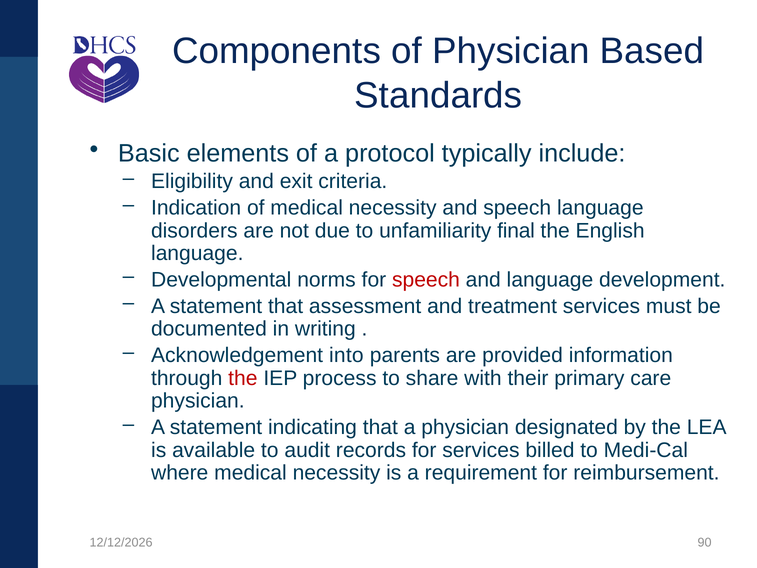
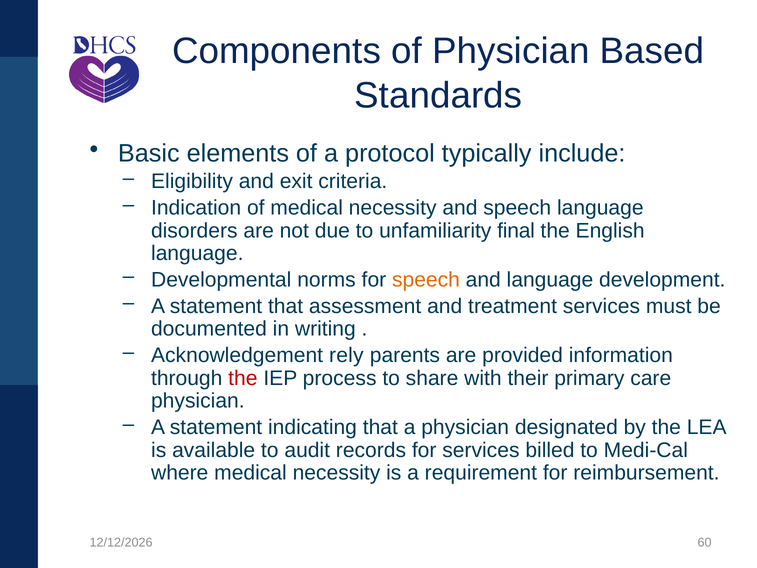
speech at (426, 280) colour: red -> orange
into: into -> rely
90: 90 -> 60
